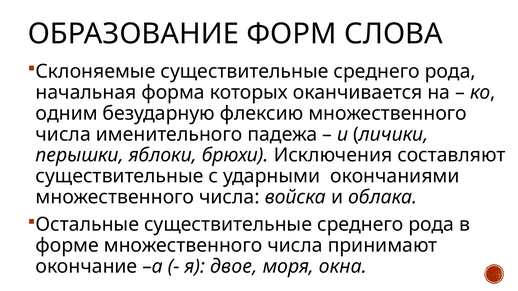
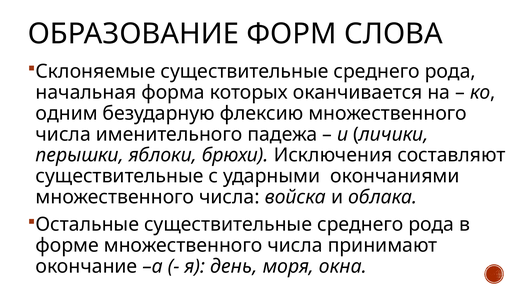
двое: двое -> день
